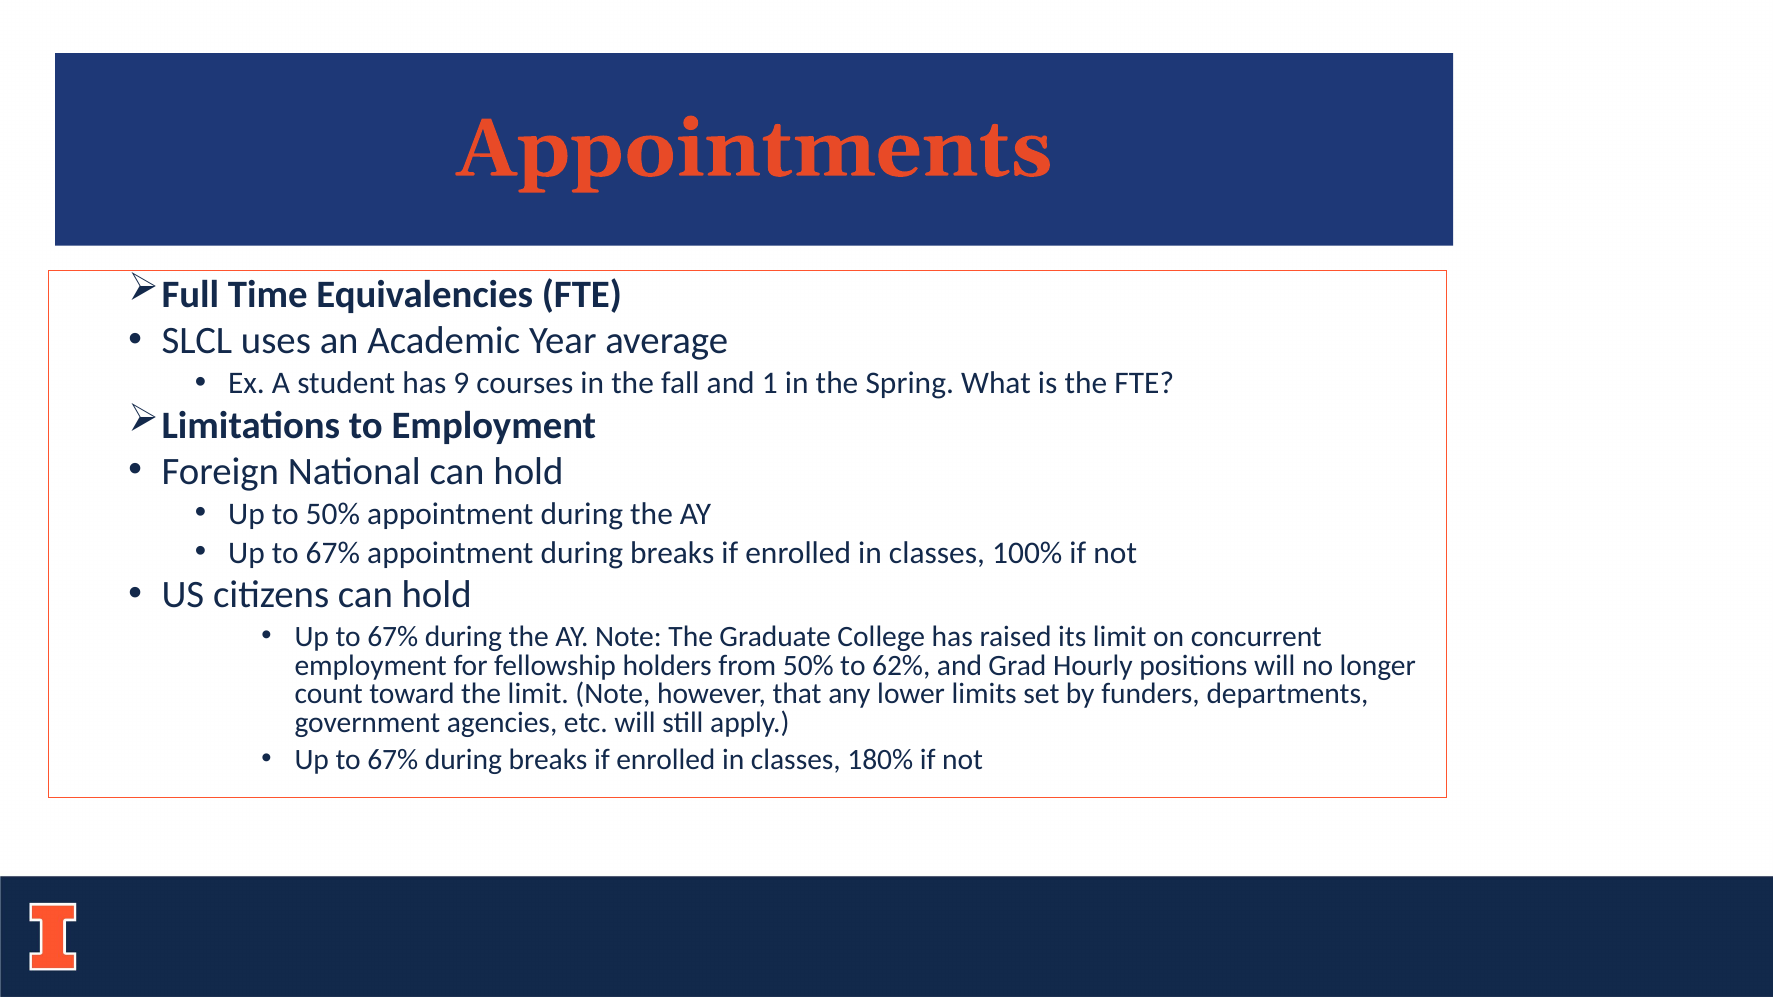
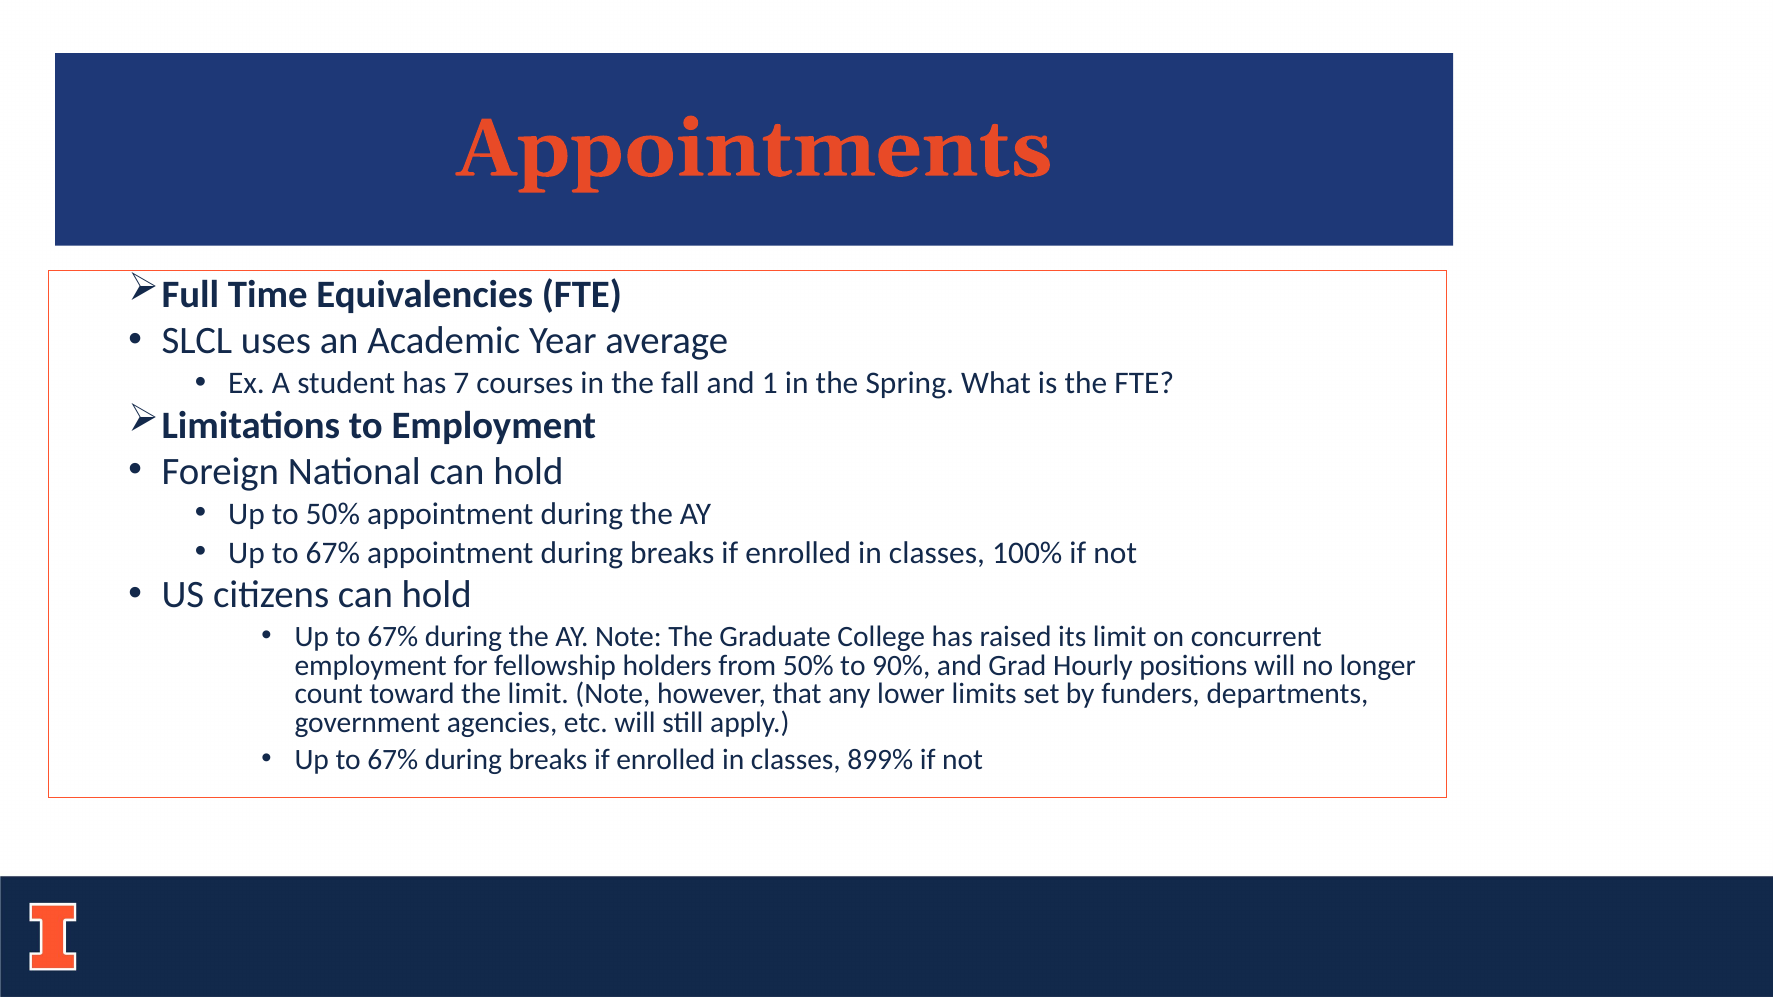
9: 9 -> 7
62%: 62% -> 90%
180%: 180% -> 899%
